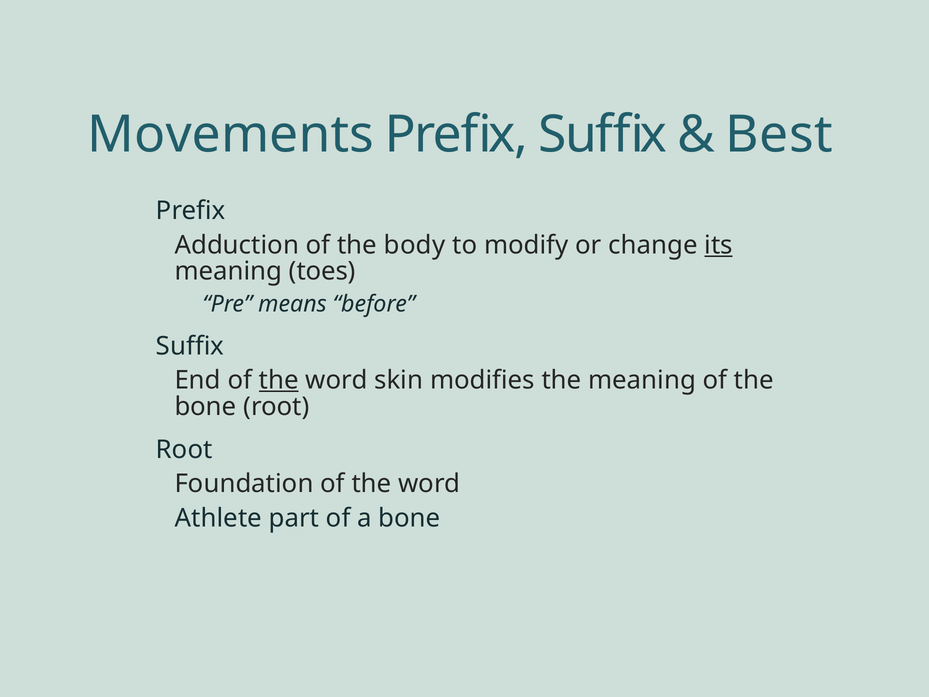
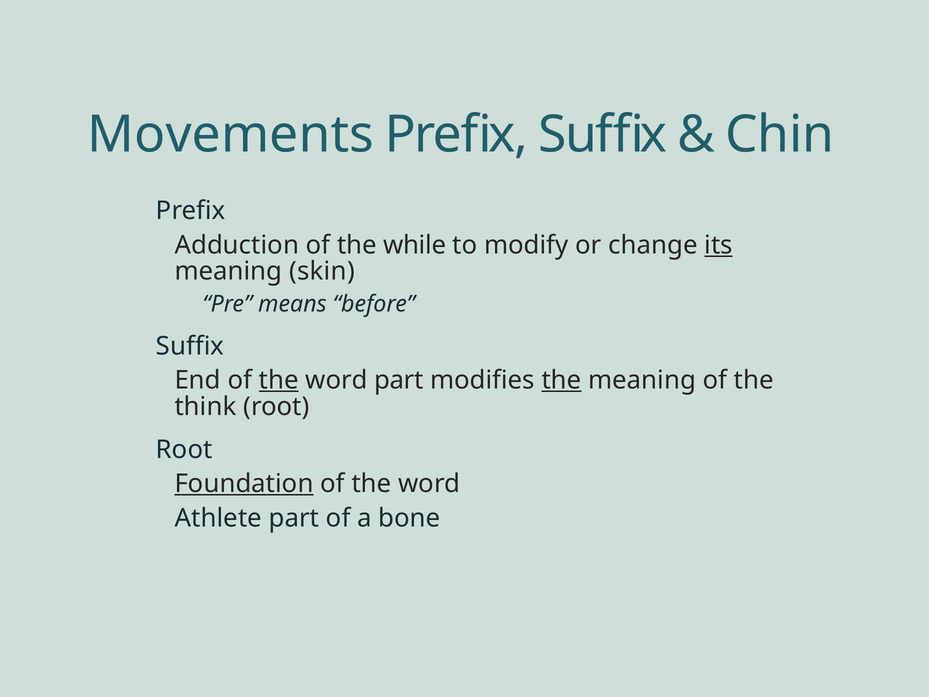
Best: Best -> Chin
body: body -> while
toes: toes -> skin
word skin: skin -> part
the at (561, 380) underline: none -> present
bone at (206, 406): bone -> think
Foundation underline: none -> present
